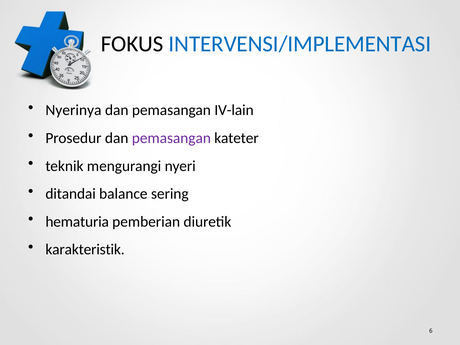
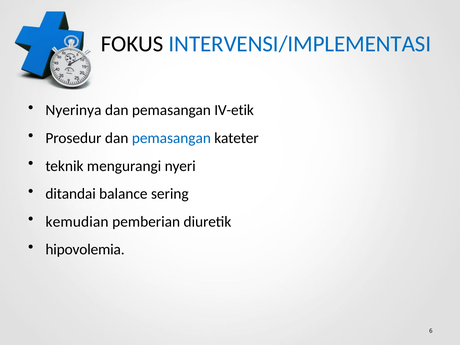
IV-lain: IV-lain -> IV-etik
pemasangan at (171, 138) colour: purple -> blue
hematuria: hematuria -> kemudian
karakteristik: karakteristik -> hipovolemia
